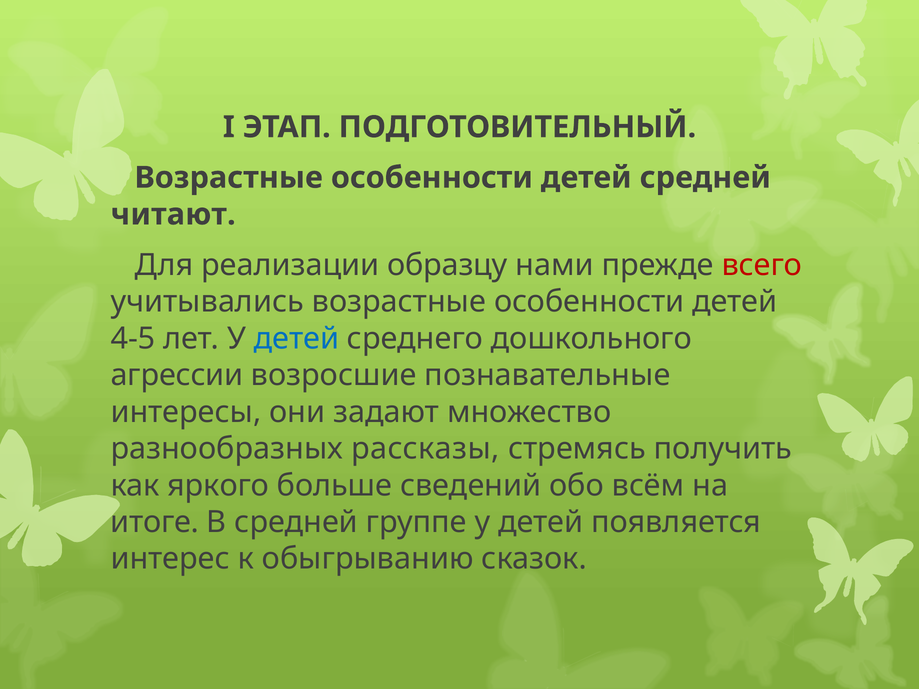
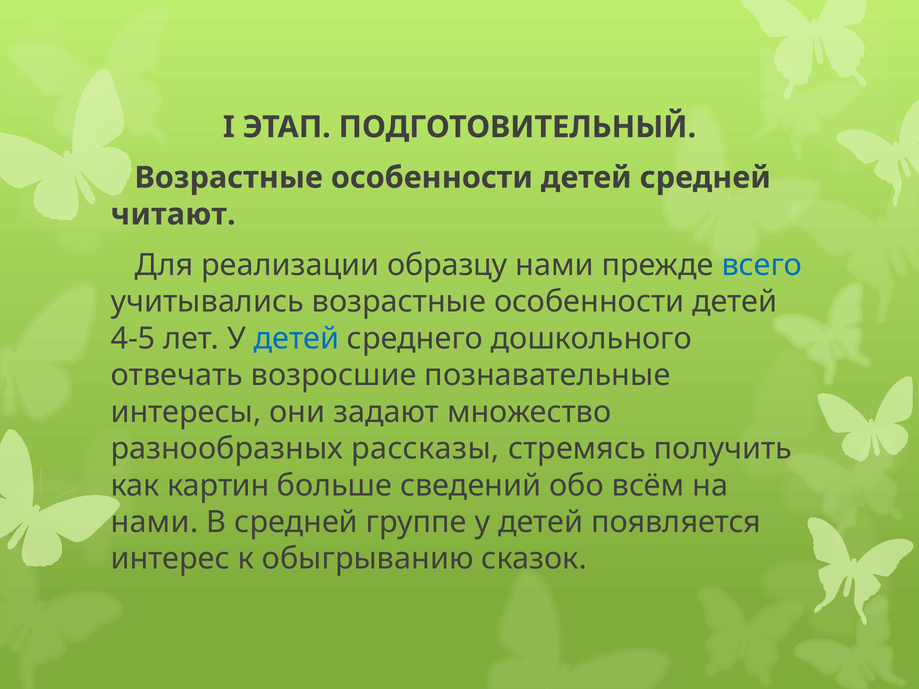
всего colour: red -> blue
агрессии: агрессии -> отвечать
яркого: яркого -> картин
итоге at (155, 522): итоге -> нами
